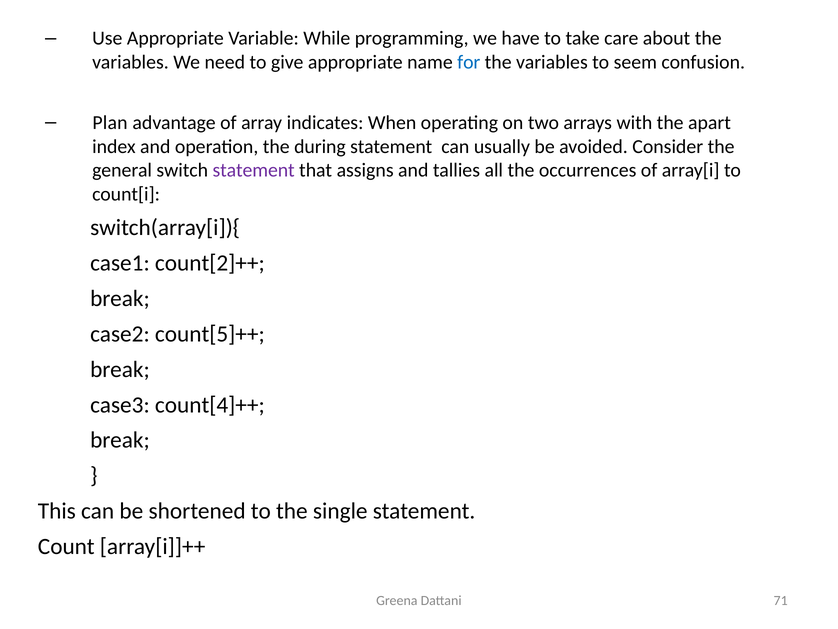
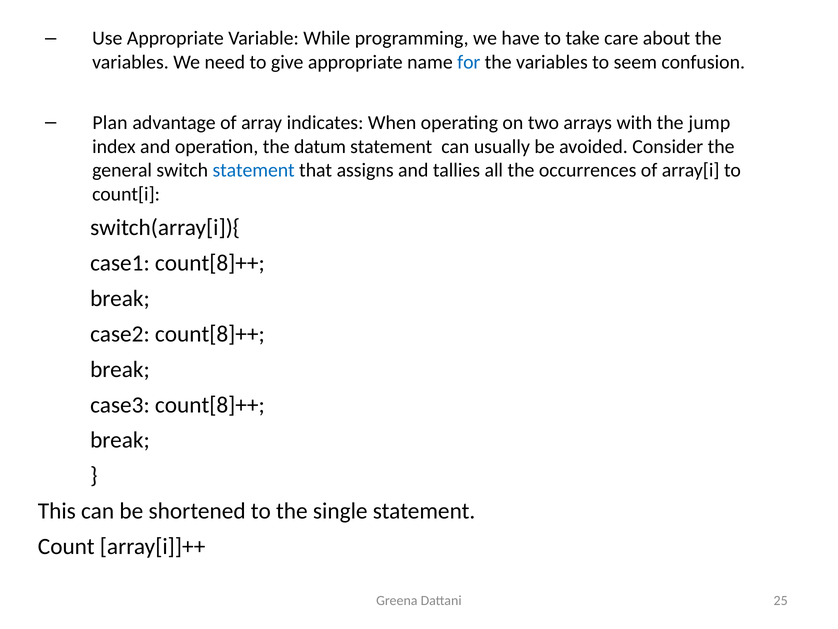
apart: apart -> jump
during: during -> datum
statement at (254, 170) colour: purple -> blue
case1 count[2]++: count[2]++ -> count[8]++
case2 count[5]++: count[5]++ -> count[8]++
case3 count[4]++: count[4]++ -> count[8]++
71: 71 -> 25
